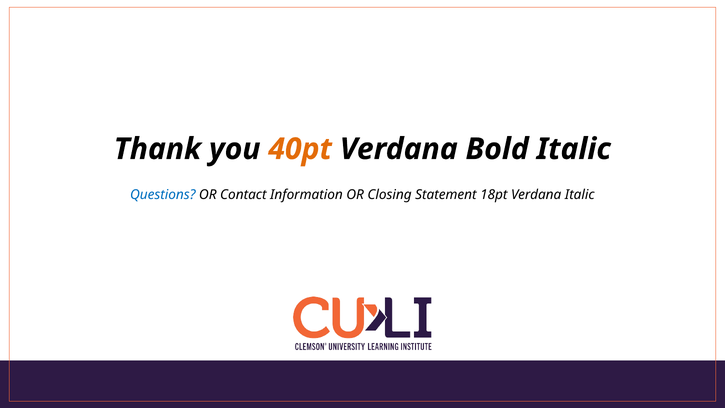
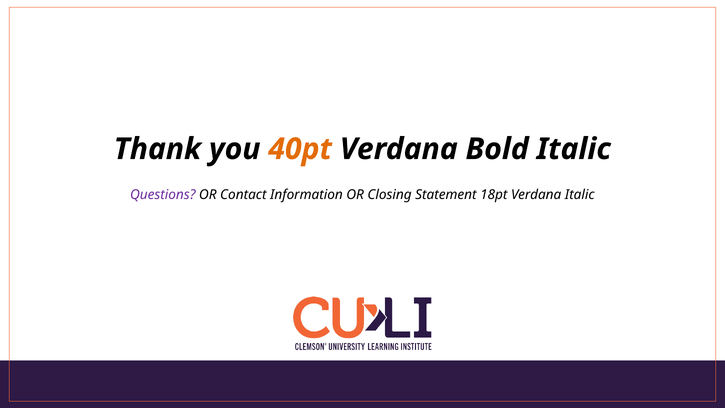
Questions colour: blue -> purple
